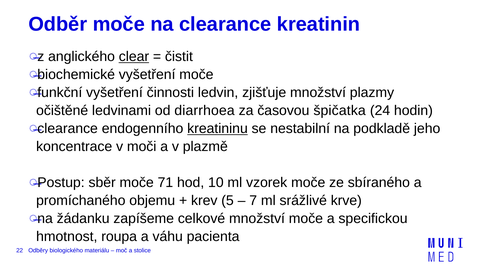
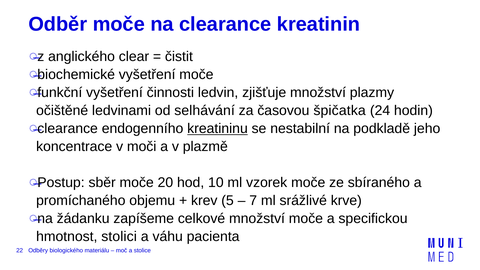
clear underline: present -> none
diarrhoea: diarrhoea -> selhávání
71: 71 -> 20
roupa: roupa -> stolici
